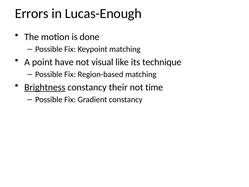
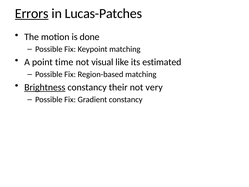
Errors underline: none -> present
Lucas-Enough: Lucas-Enough -> Lucas-Patches
have: have -> time
technique: technique -> estimated
time: time -> very
